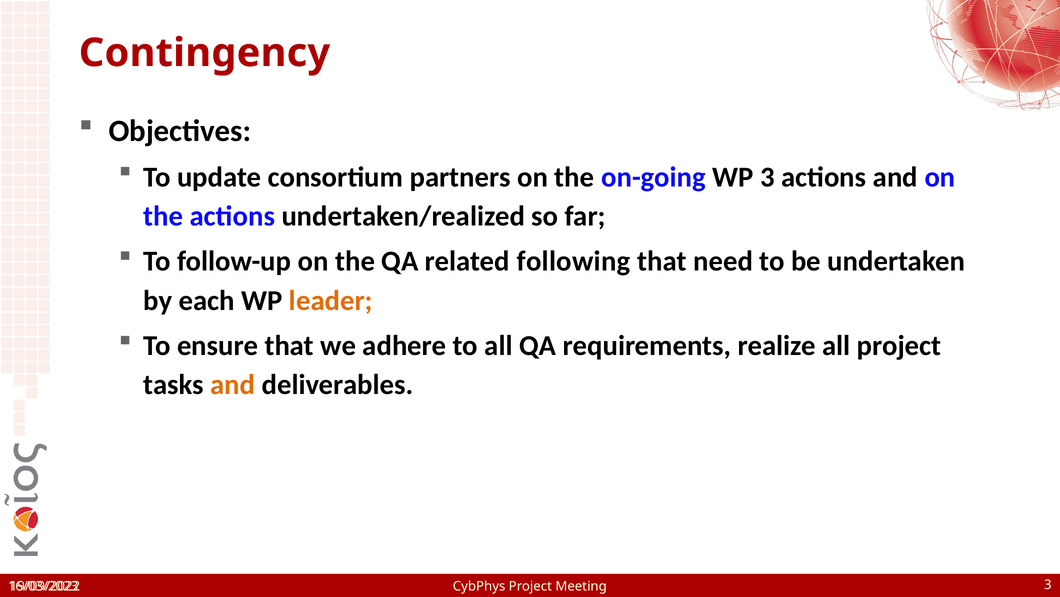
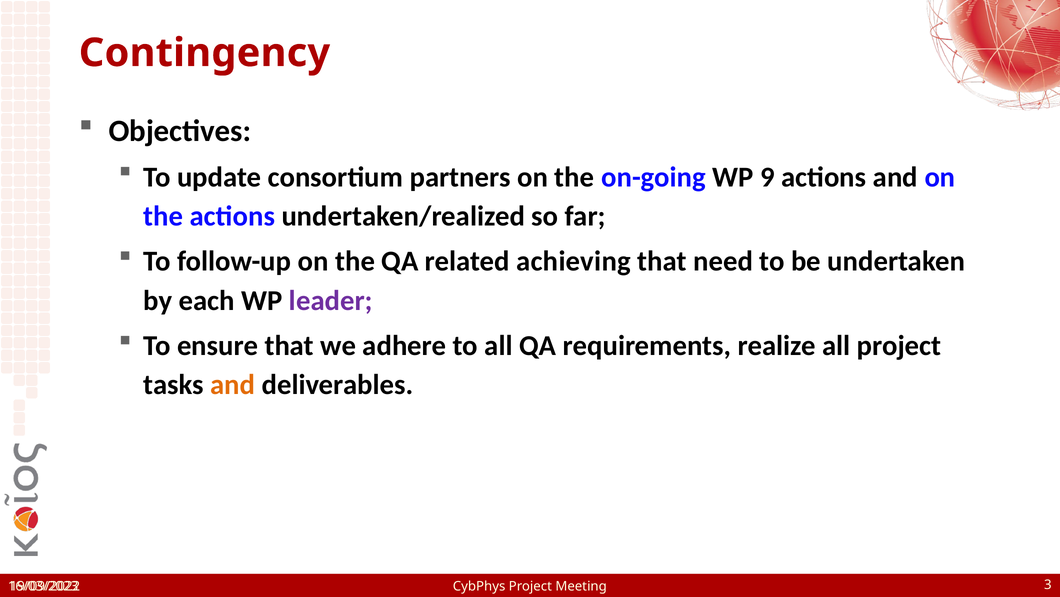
WP 3: 3 -> 9
following: following -> achieving
leader colour: orange -> purple
